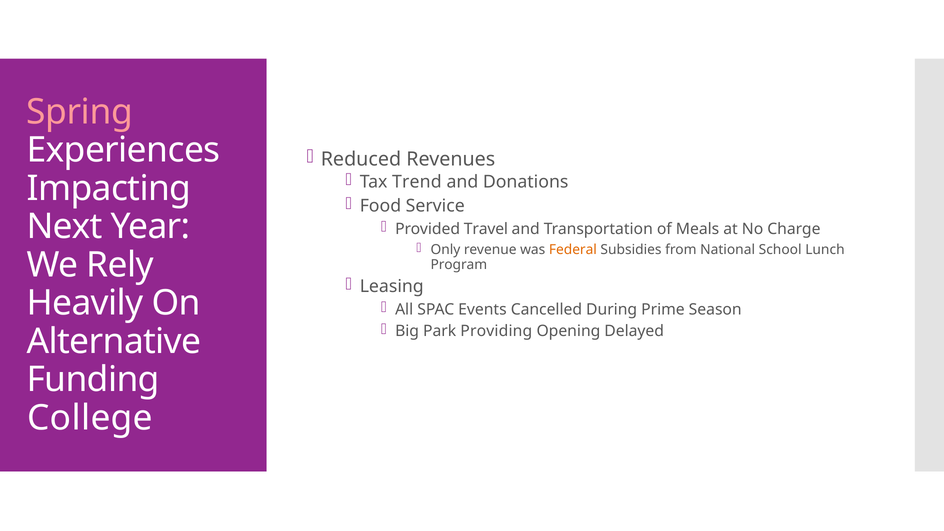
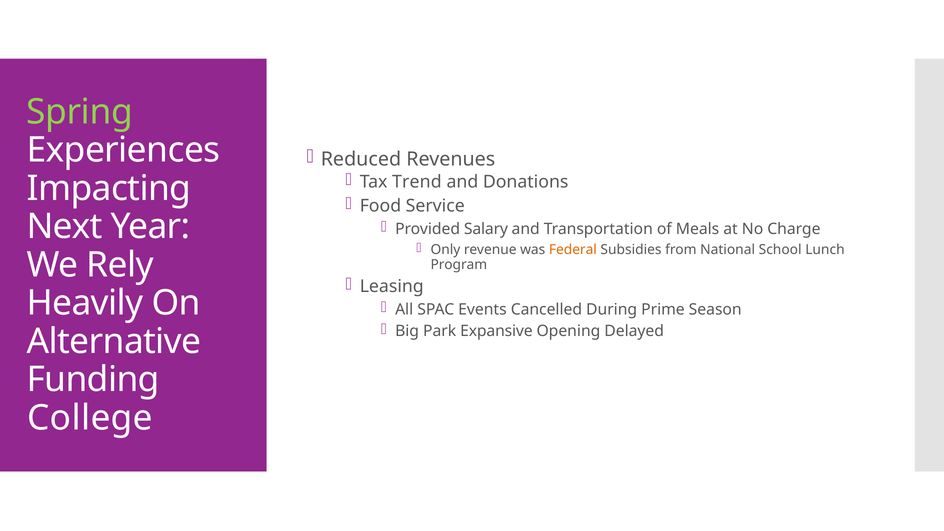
Spring colour: pink -> light green
Travel: Travel -> Salary
Providing: Providing -> Expansive
